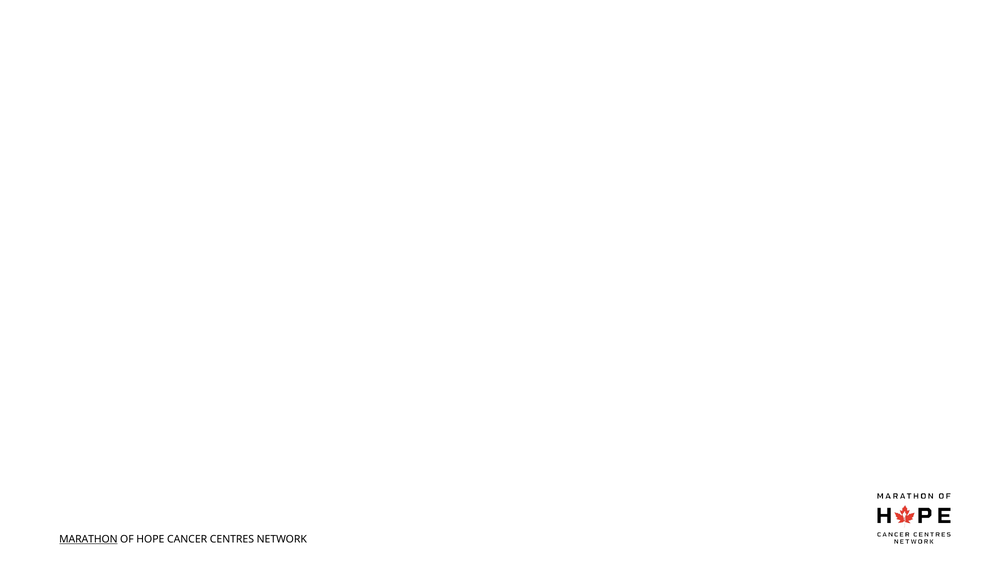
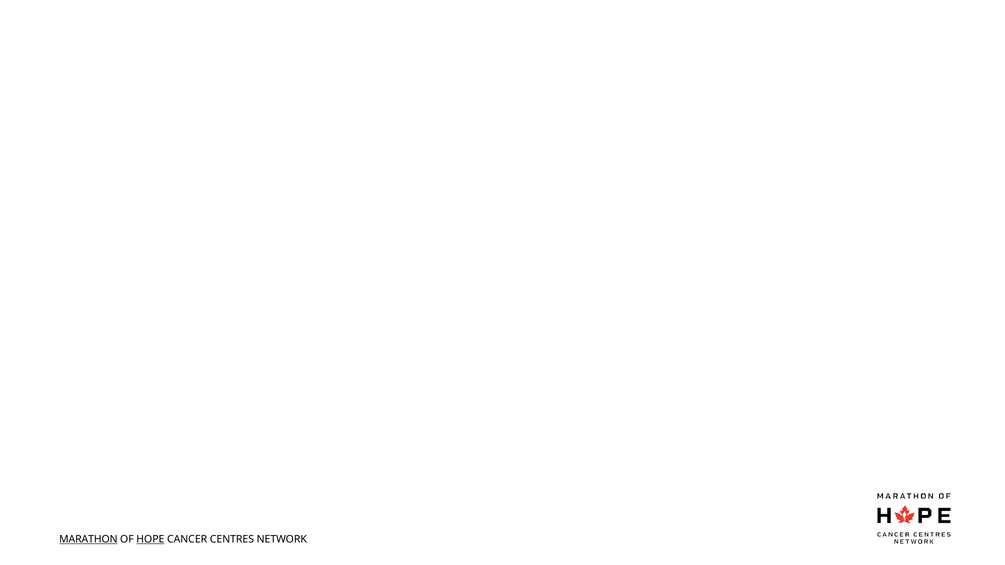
HOPE underline: none -> present
